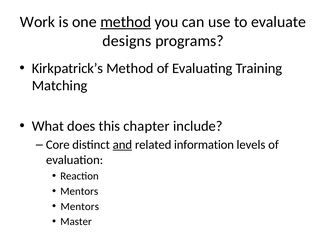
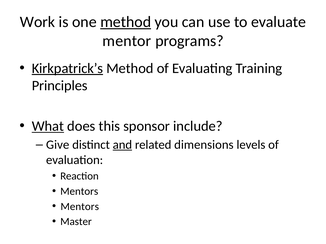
designs: designs -> mentor
Kirkpatrick’s underline: none -> present
Matching: Matching -> Principles
What underline: none -> present
chapter: chapter -> sponsor
Core: Core -> Give
information: information -> dimensions
